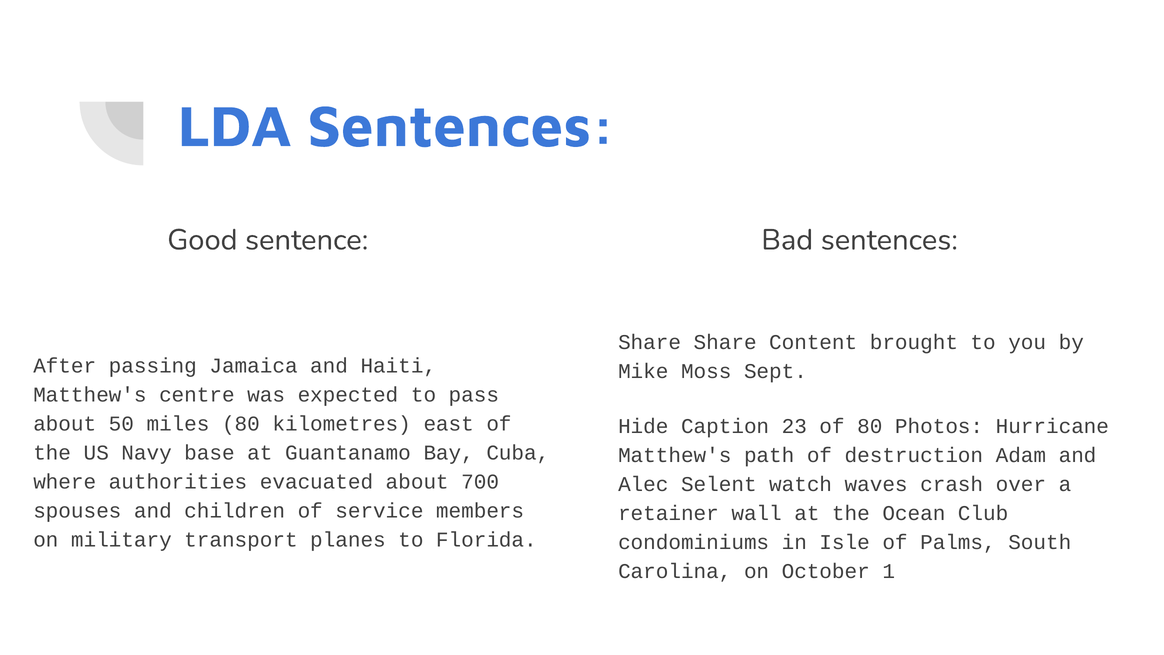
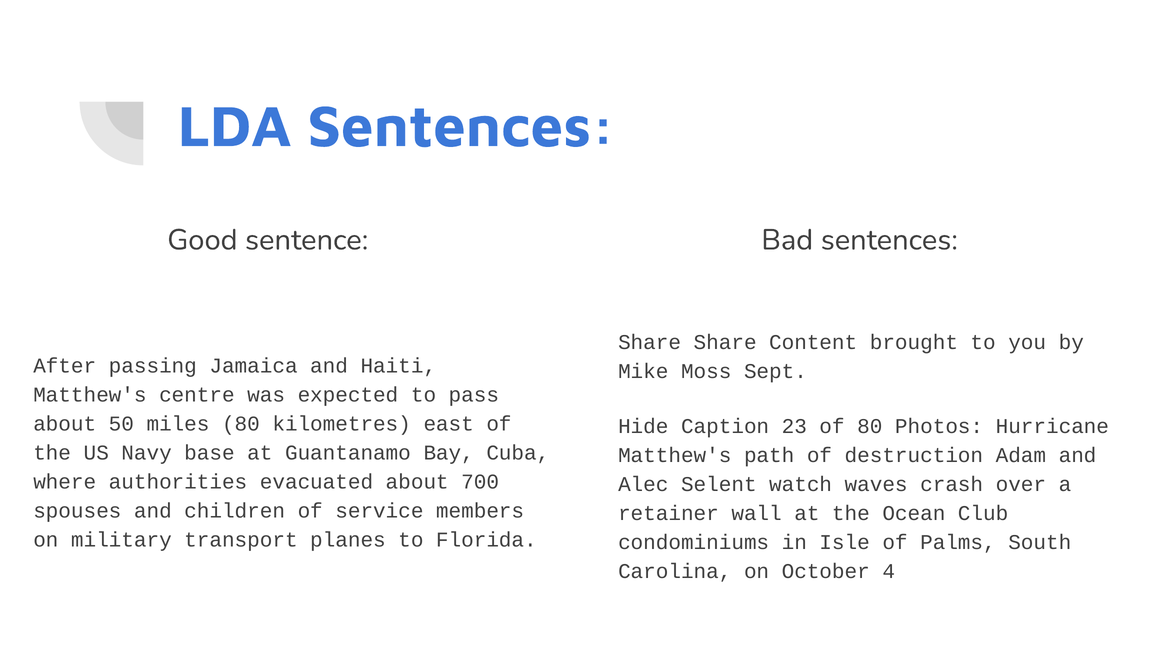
1: 1 -> 4
